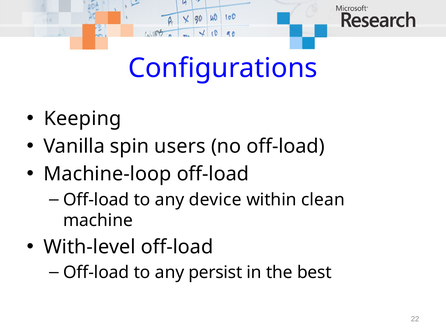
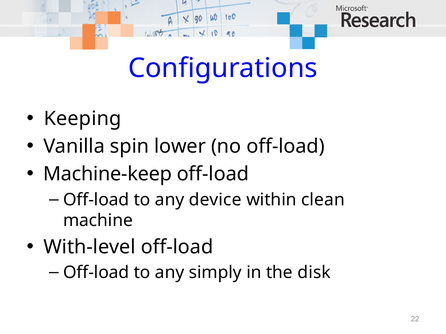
users: users -> lower
Machine-loop: Machine-loop -> Machine-keep
persist: persist -> simply
best: best -> disk
